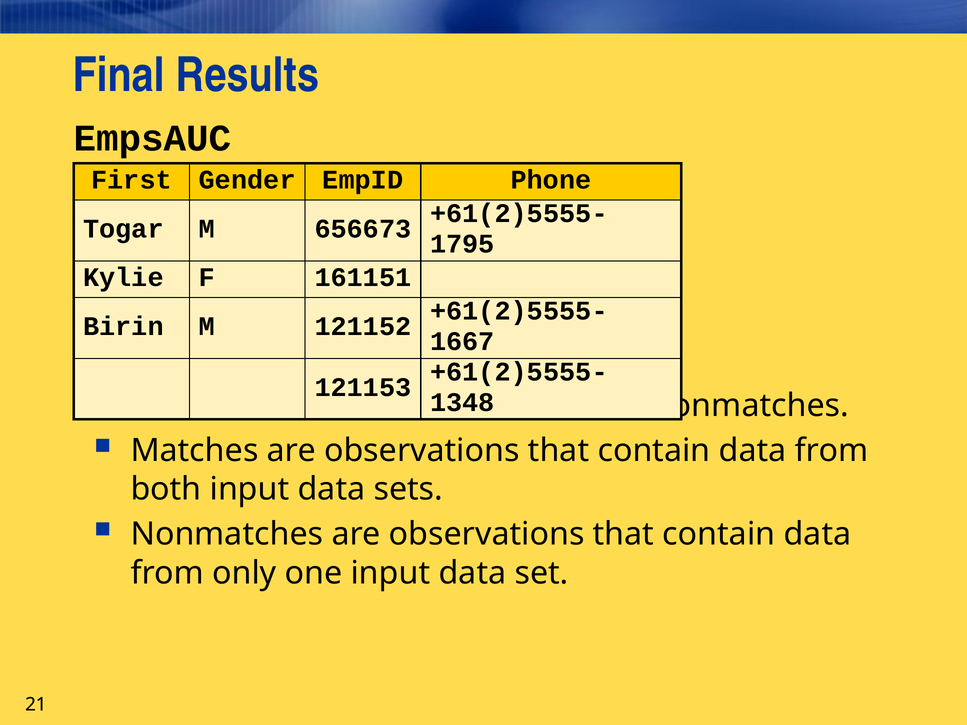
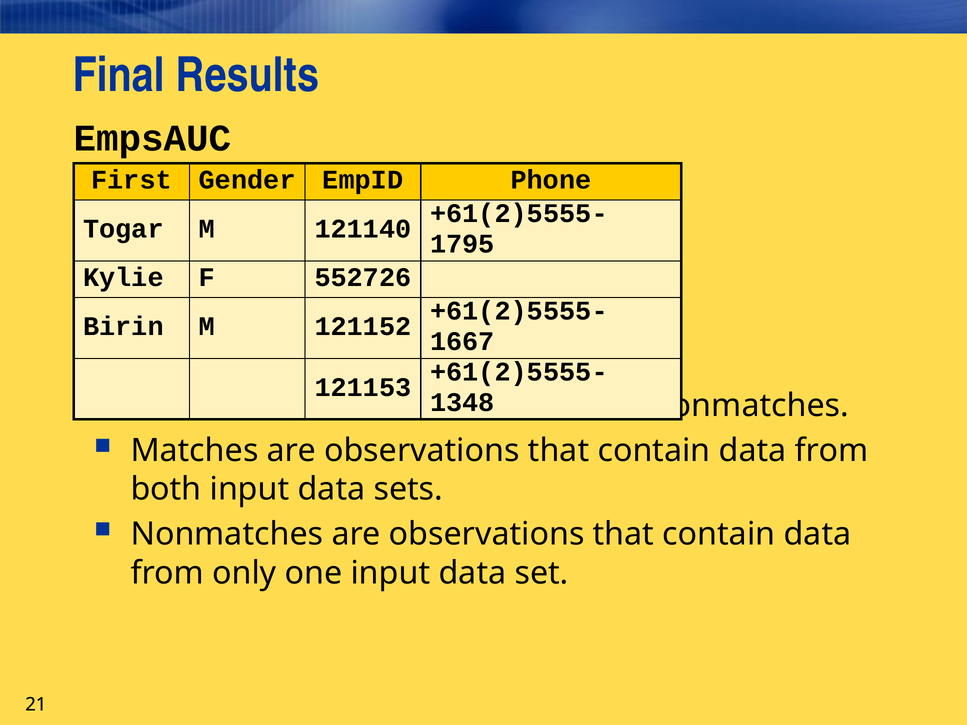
656673: 656673 -> 121140
161151: 161151 -> 552726
